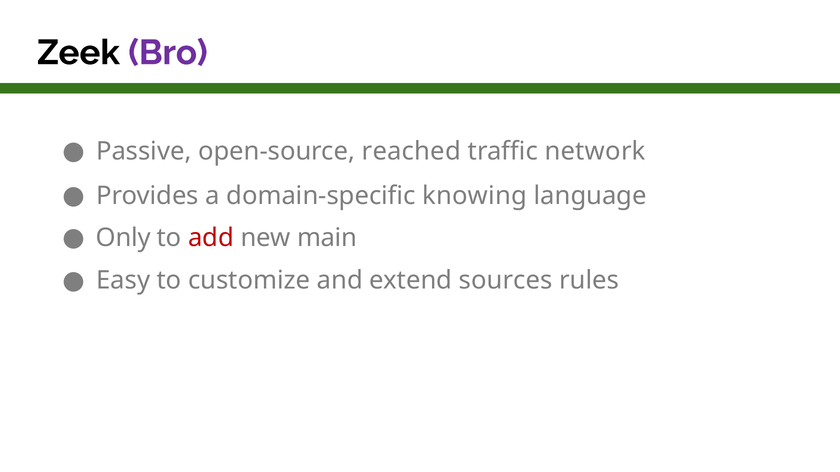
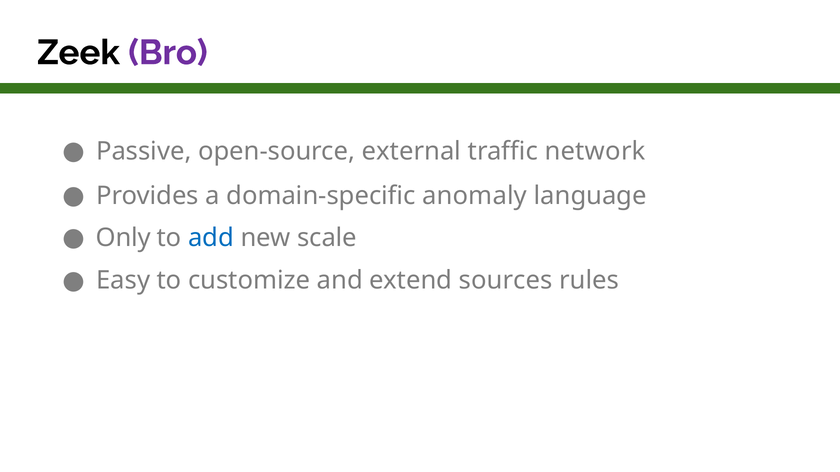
reached: reached -> external
knowing: knowing -> anomaly
add colour: red -> blue
main: main -> scale
